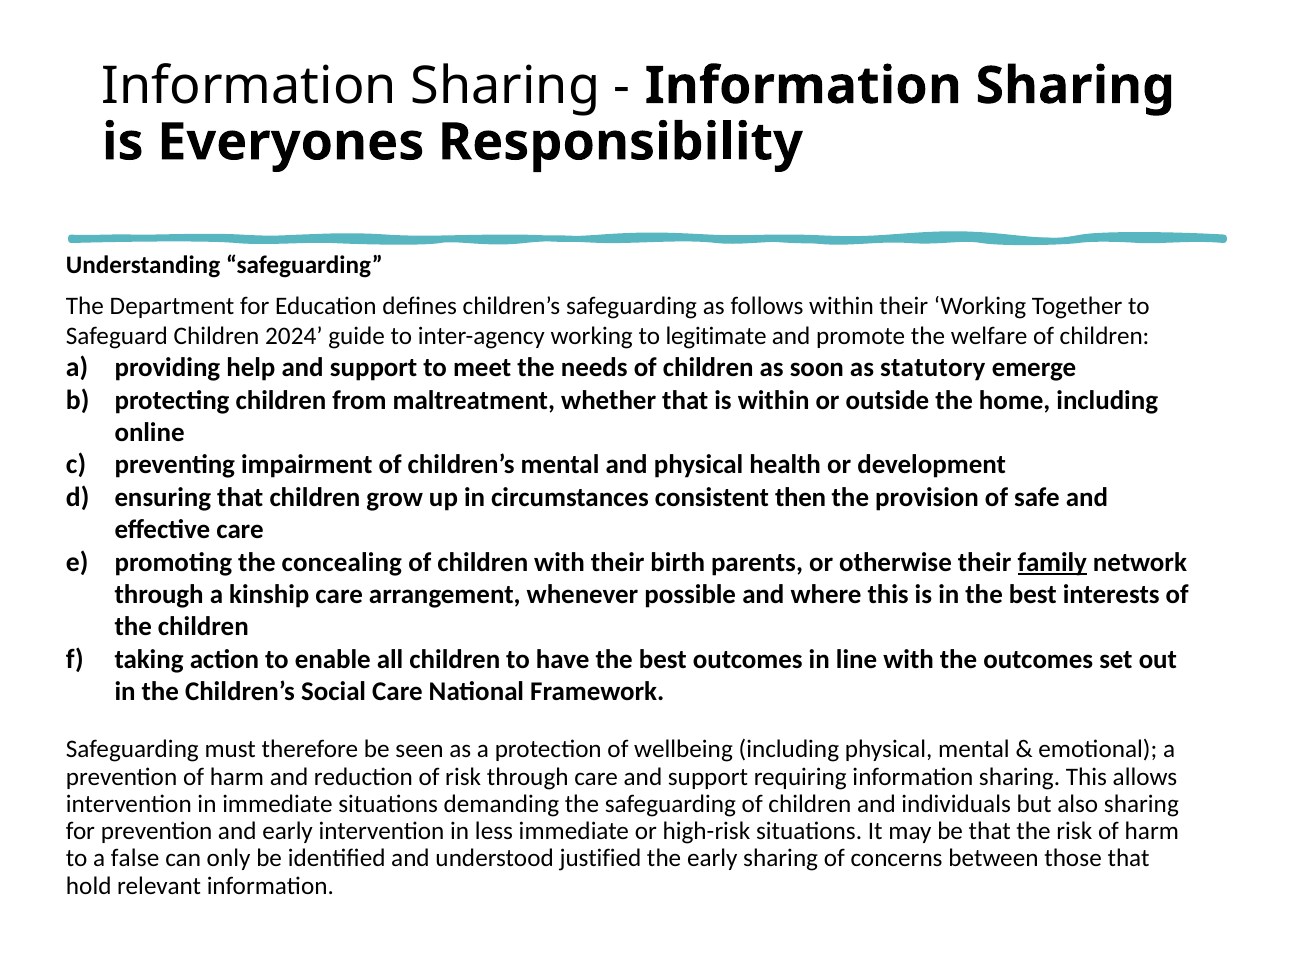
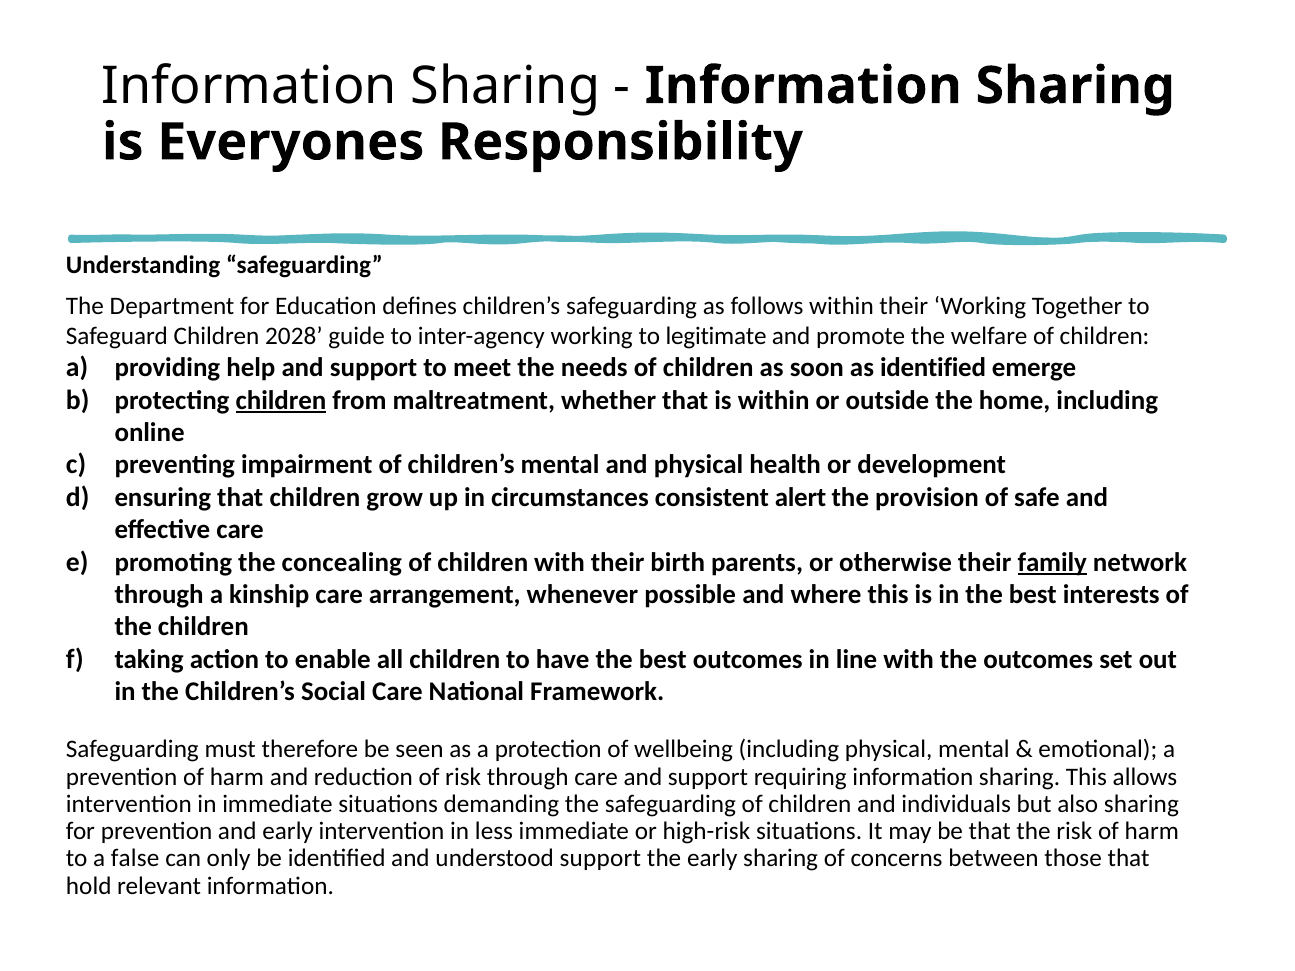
2024: 2024 -> 2028
as statutory: statutory -> identified
children at (281, 400) underline: none -> present
then: then -> alert
understood justified: justified -> support
